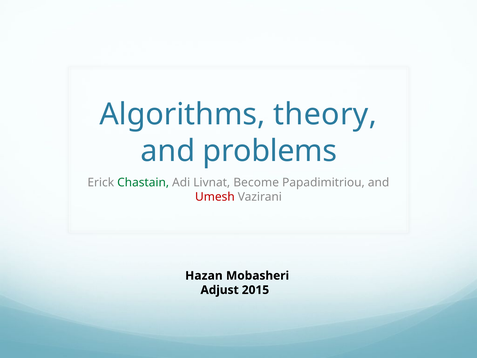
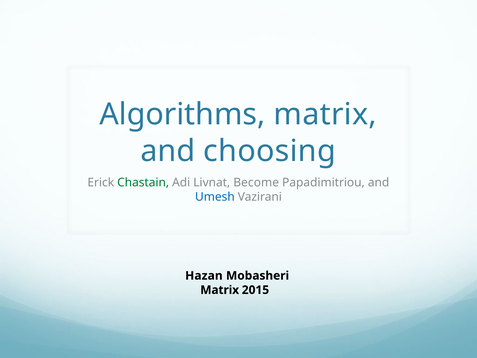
Algorithms theory: theory -> matrix
problems: problems -> choosing
Umesh colour: red -> blue
Adjust at (220, 290): Adjust -> Matrix
